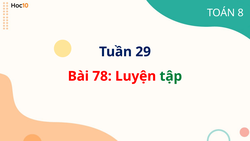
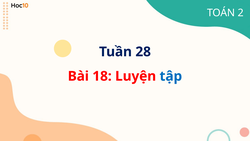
8: 8 -> 2
29: 29 -> 28
78: 78 -> 18
tập colour: green -> blue
